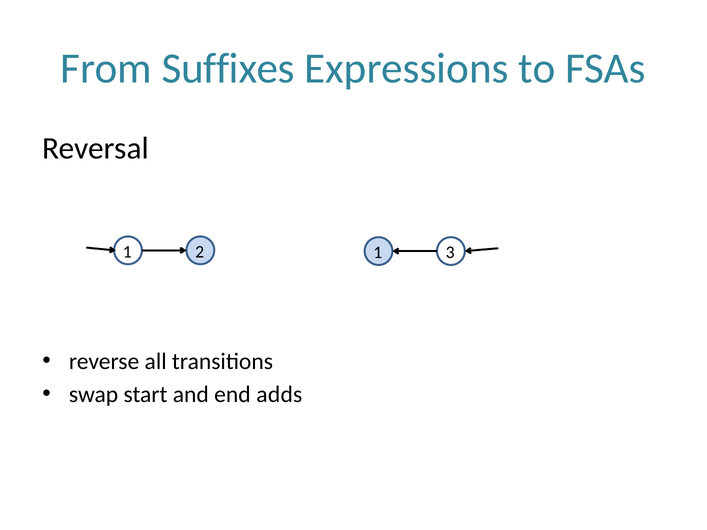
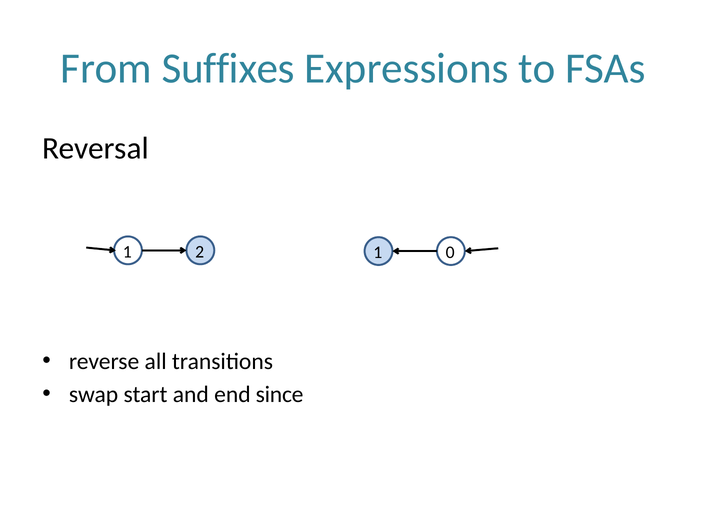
3: 3 -> 0
adds: adds -> since
